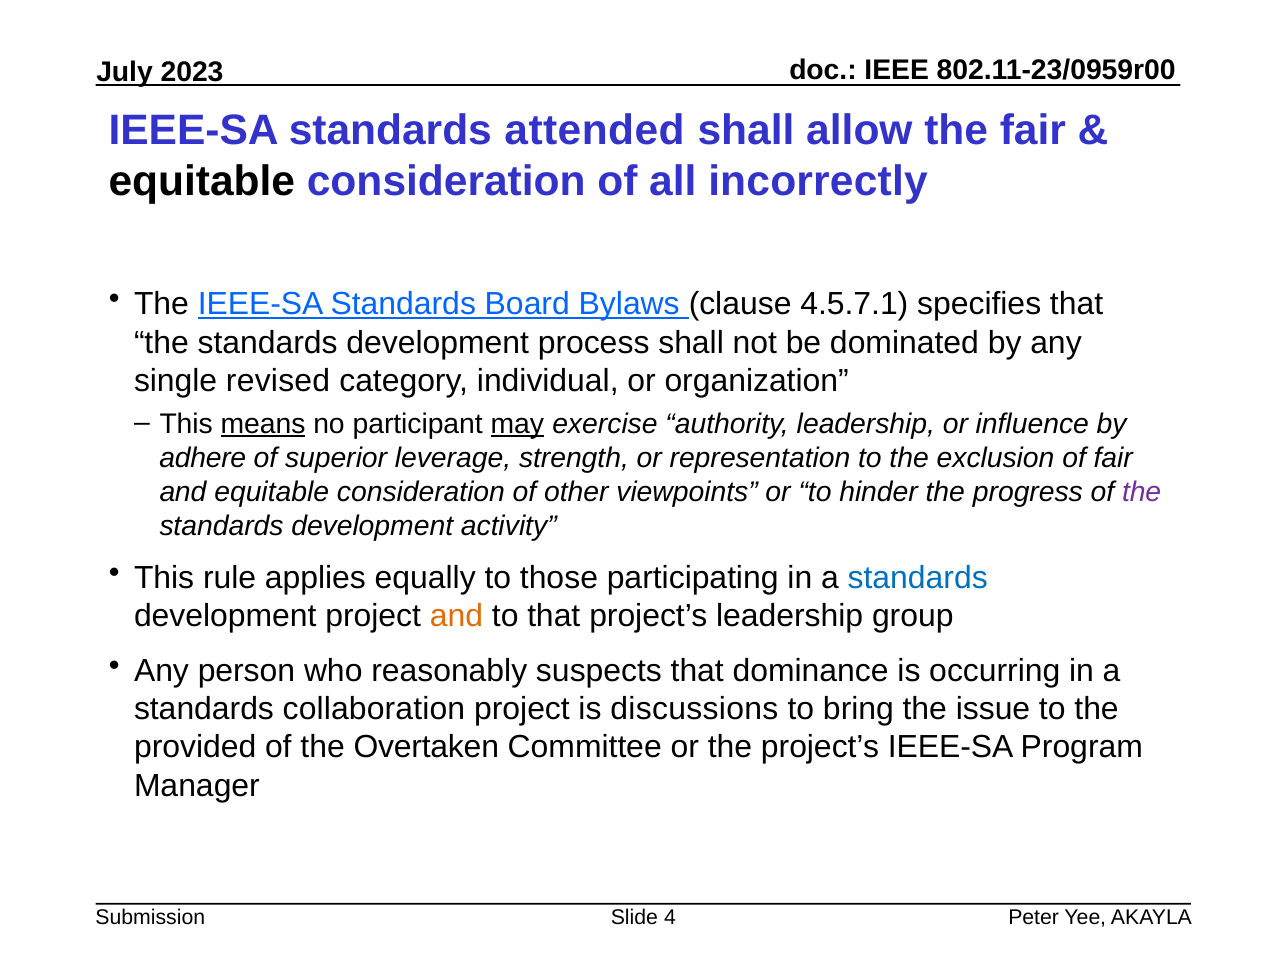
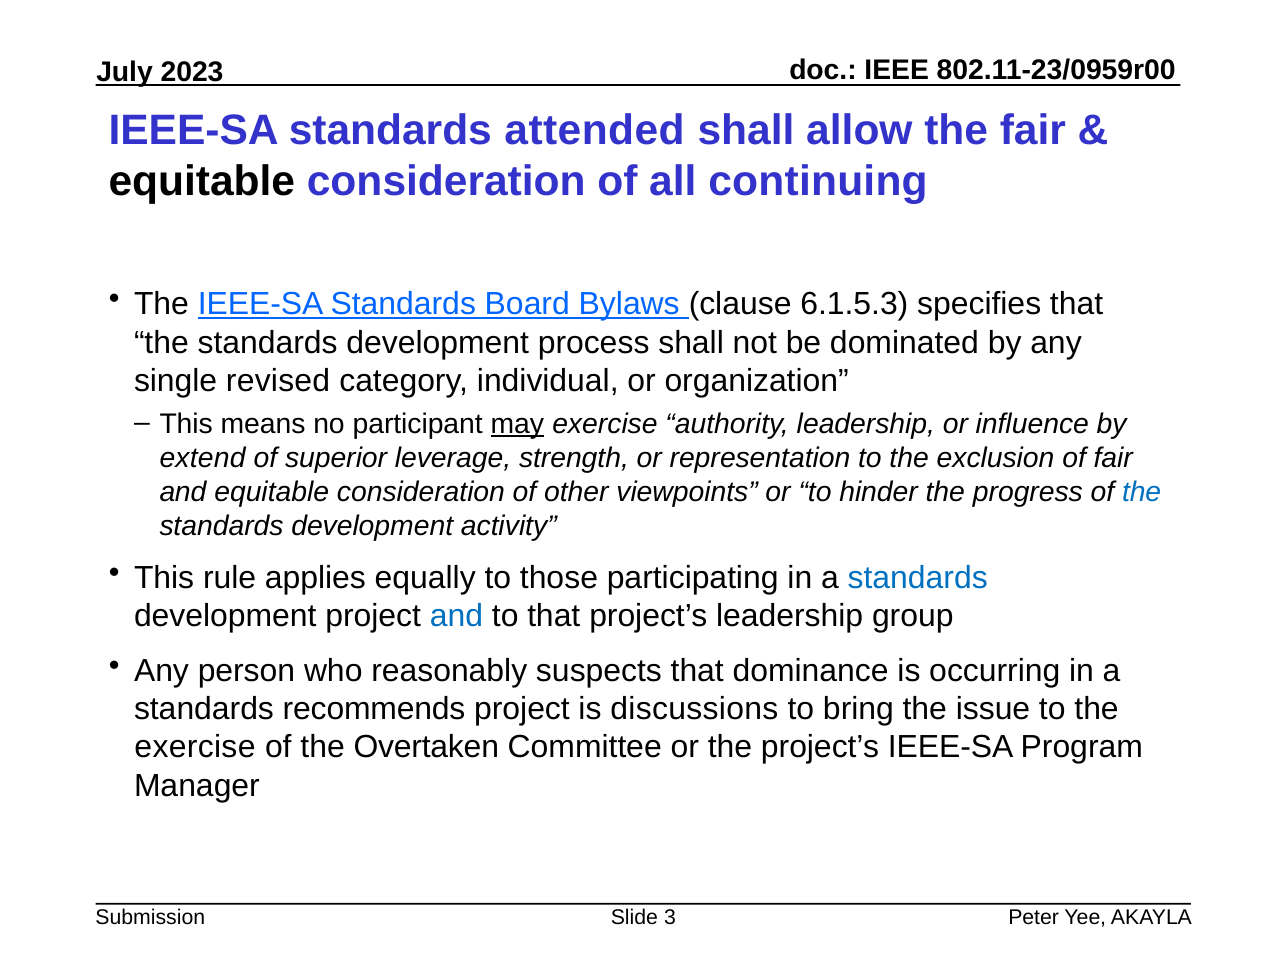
incorrectly: incorrectly -> continuing
4.5.7.1: 4.5.7.1 -> 6.1.5.3
means underline: present -> none
adhere: adhere -> extend
the at (1142, 492) colour: purple -> blue
and at (456, 616) colour: orange -> blue
collaboration: collaboration -> recommends
provided at (195, 747): provided -> exercise
4: 4 -> 3
